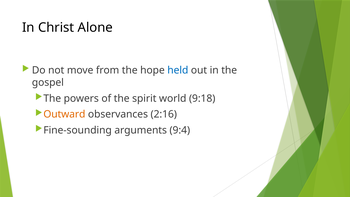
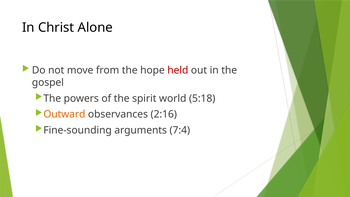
held colour: blue -> red
9:18: 9:18 -> 5:18
9:4: 9:4 -> 7:4
